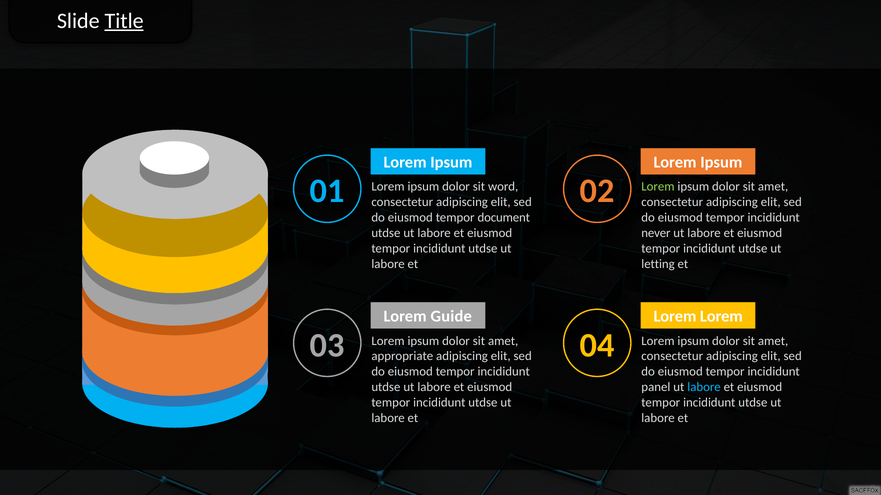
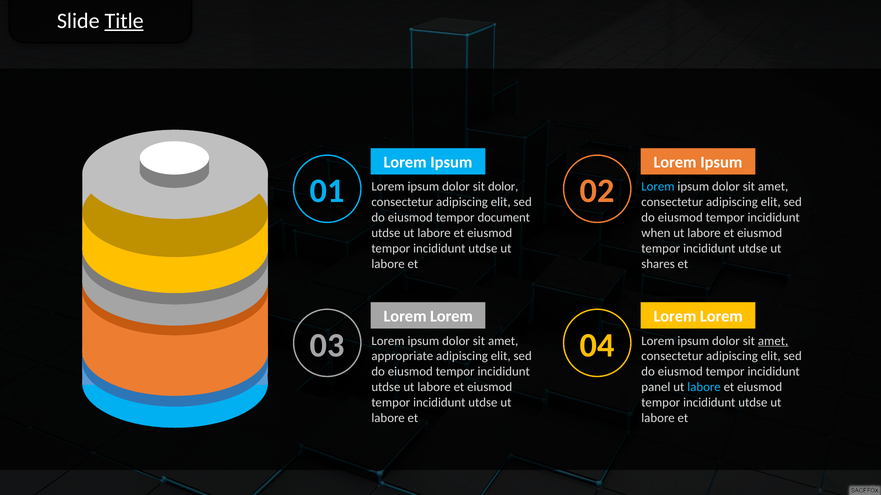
sit word: word -> dolor
Lorem at (658, 187) colour: light green -> light blue
never: never -> when
letting: letting -> shares
Guide at (451, 317): Guide -> Lorem
amet at (773, 341) underline: none -> present
